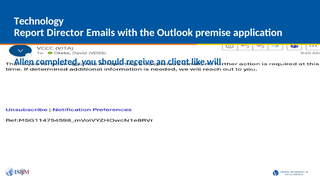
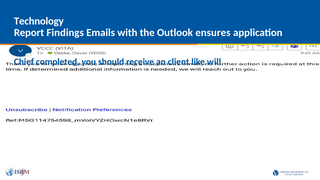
Director: Director -> Findings
premise: premise -> ensures
Allen: Allen -> Chief
